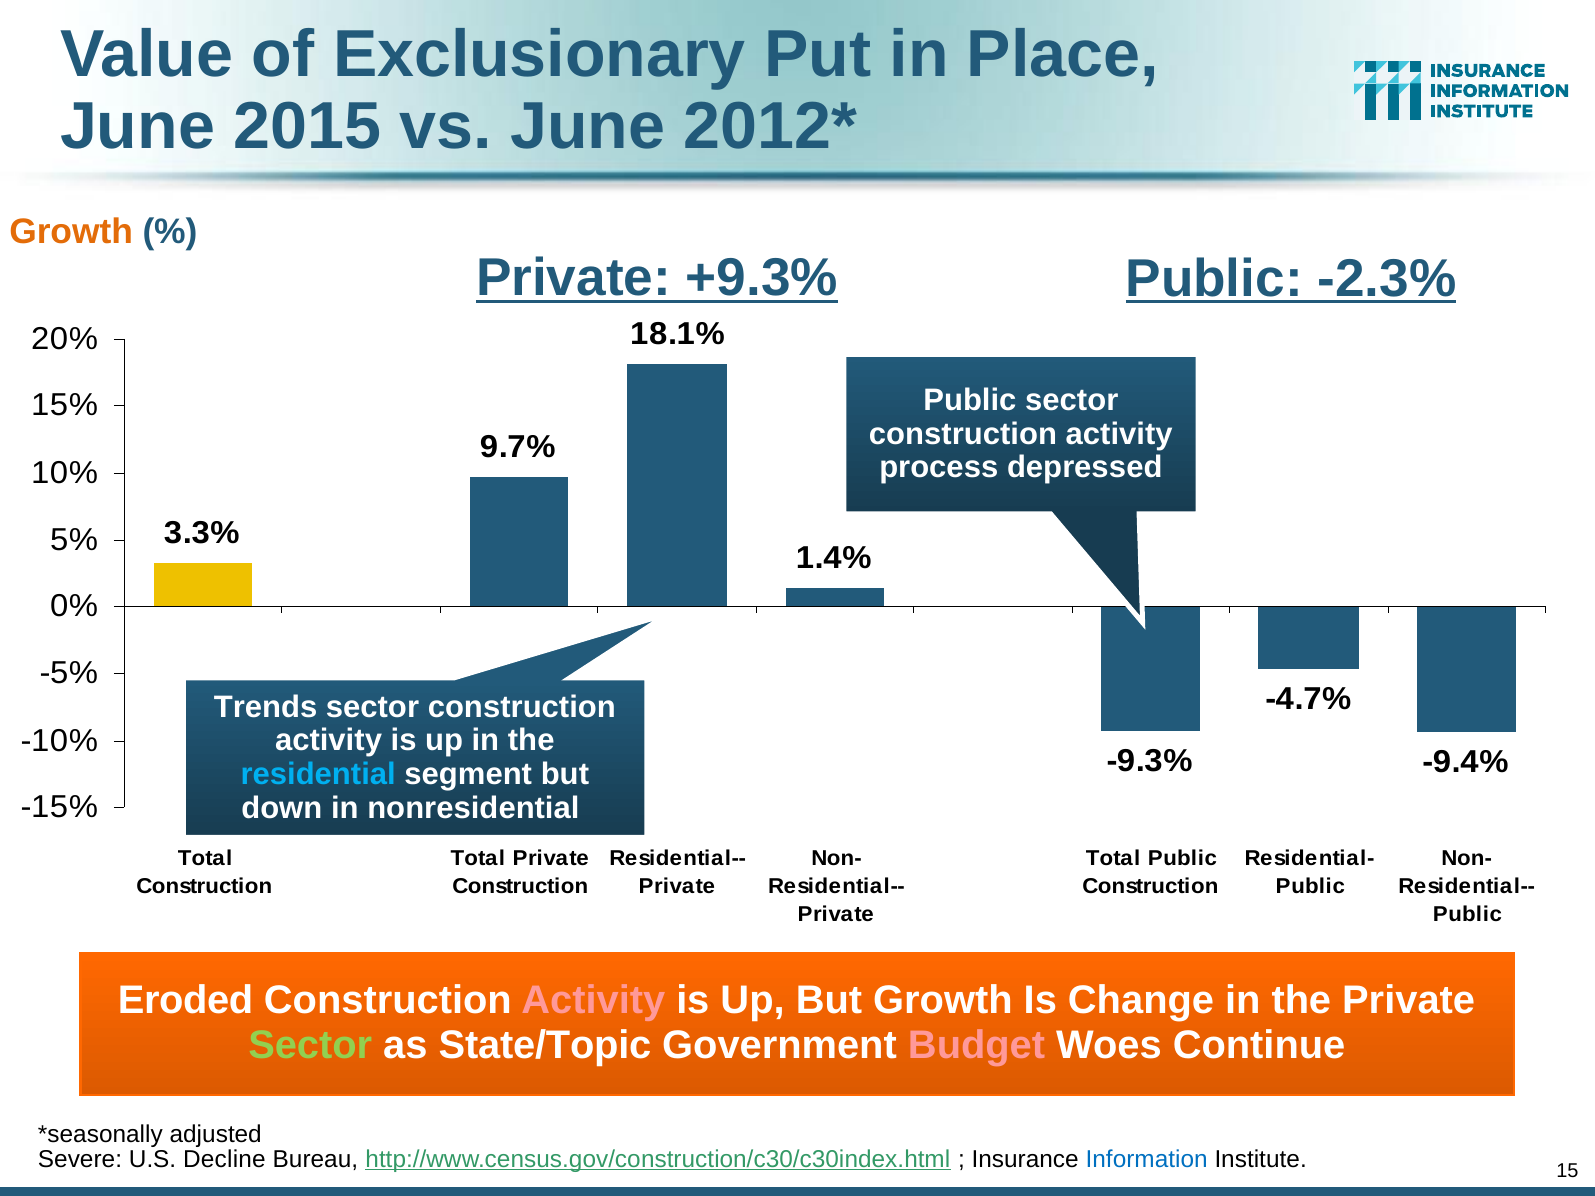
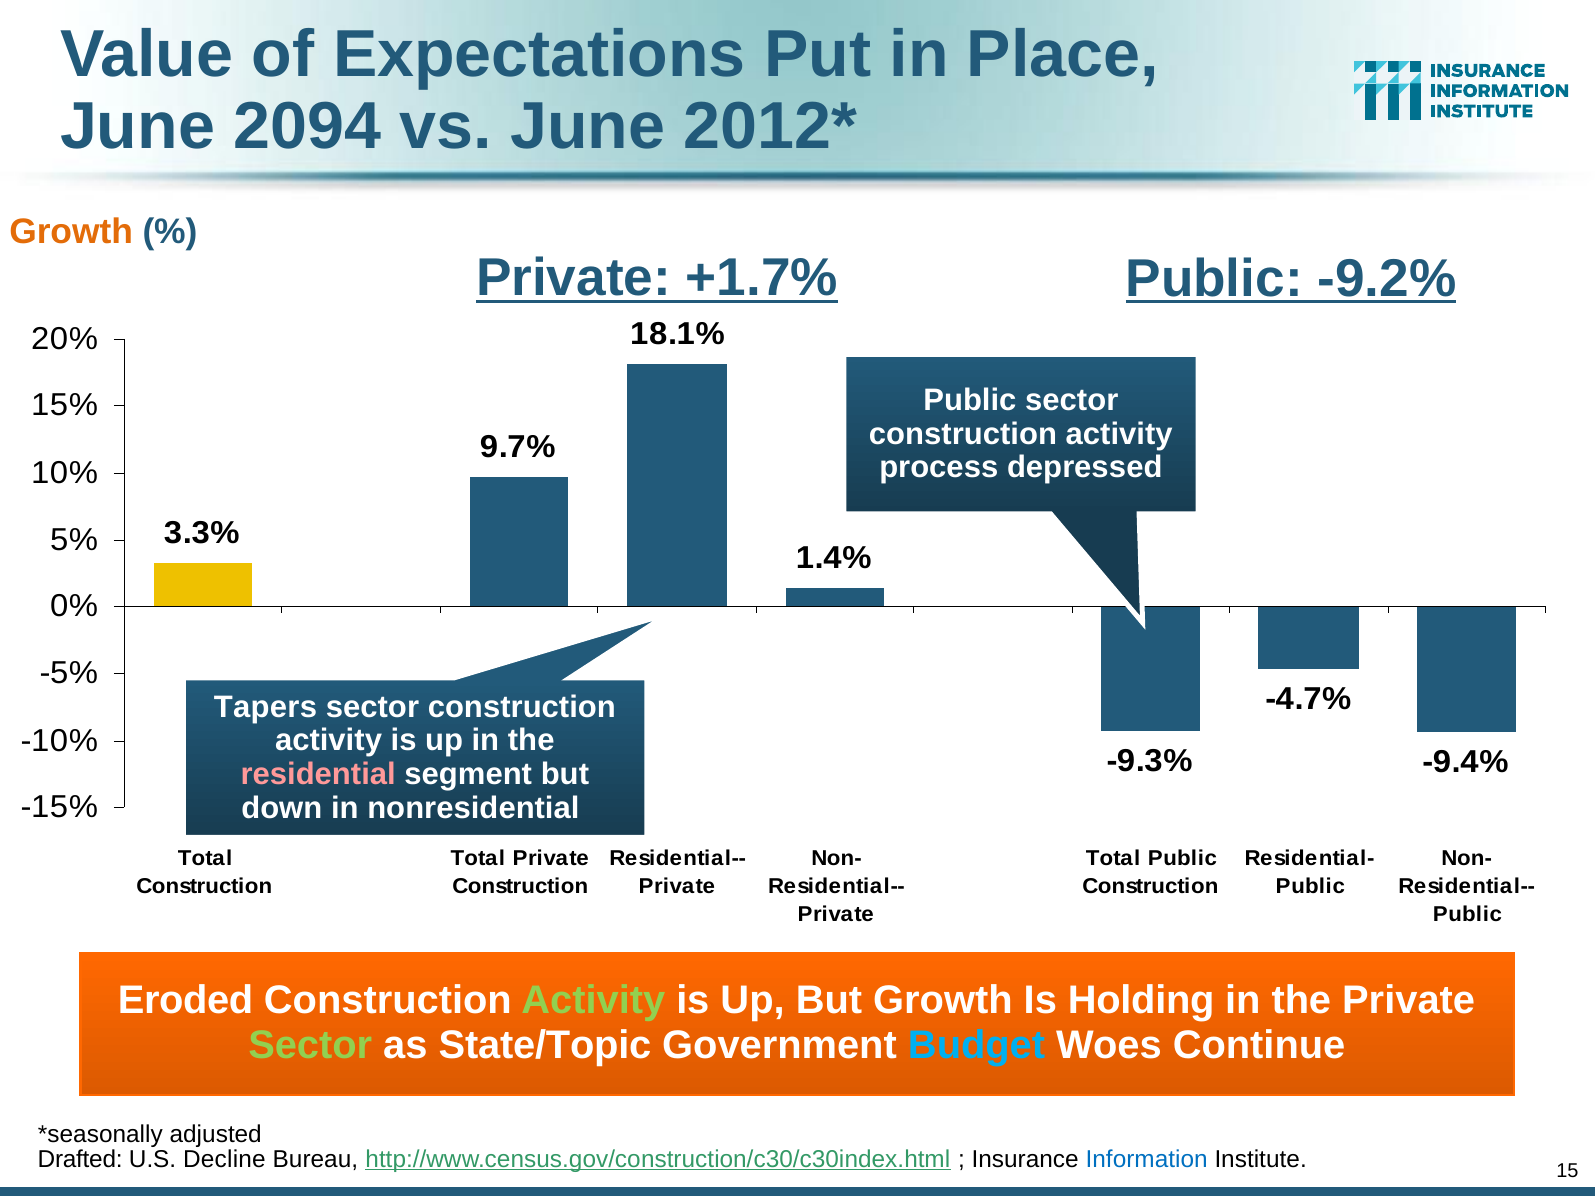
Exclusionary: Exclusionary -> Expectations
2015: 2015 -> 2094
+9.3%: +9.3% -> +1.7%
-2.3%: -2.3% -> -9.2%
Trends: Trends -> Tapers
residential colour: light blue -> pink
Activity at (593, 1000) colour: pink -> light green
Change: Change -> Holding
Budget colour: pink -> light blue
Severe: Severe -> Drafted
